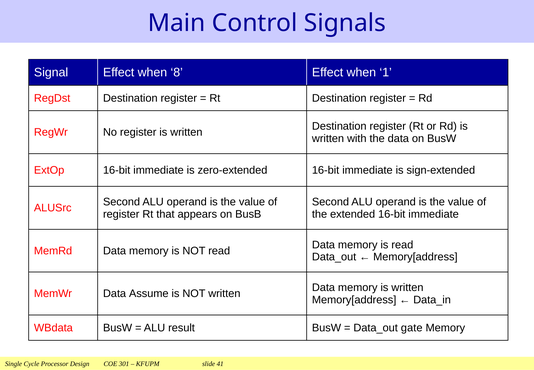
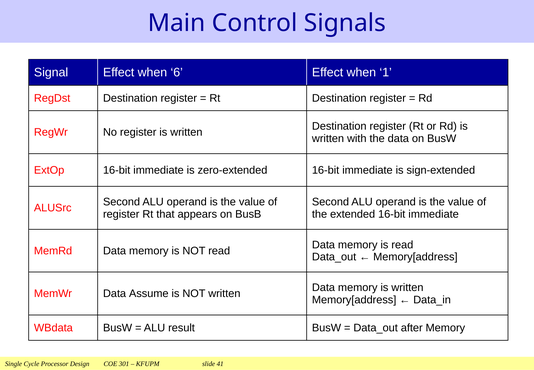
8: 8 -> 6
gate: gate -> after
